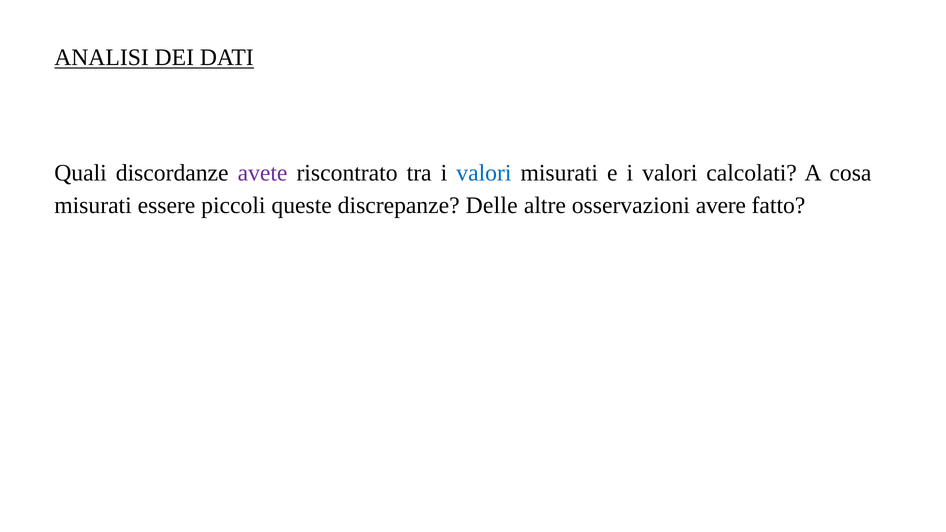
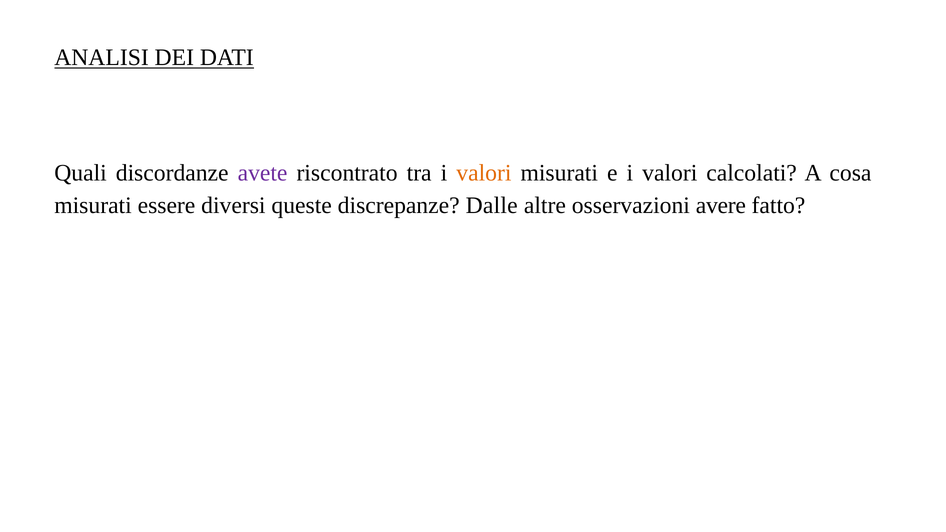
valori at (484, 173) colour: blue -> orange
piccoli: piccoli -> diversi
Delle: Delle -> Dalle
